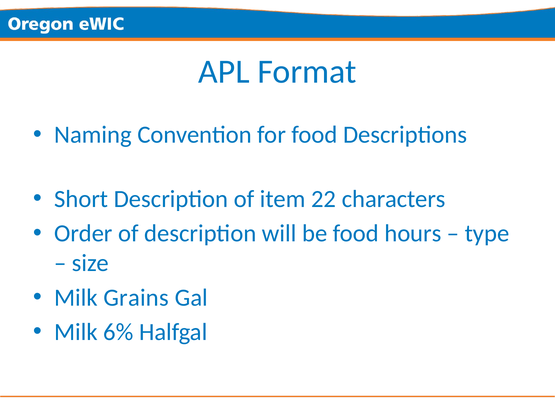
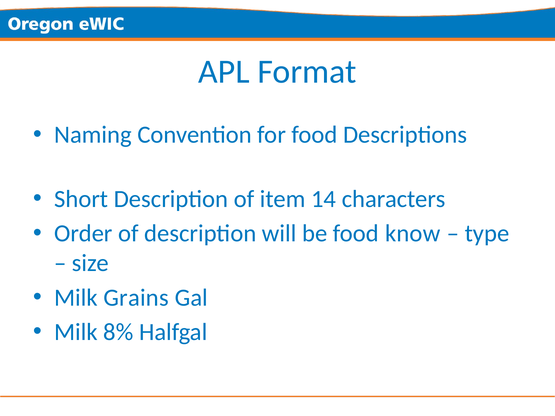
22: 22 -> 14
hours: hours -> know
6%: 6% -> 8%
